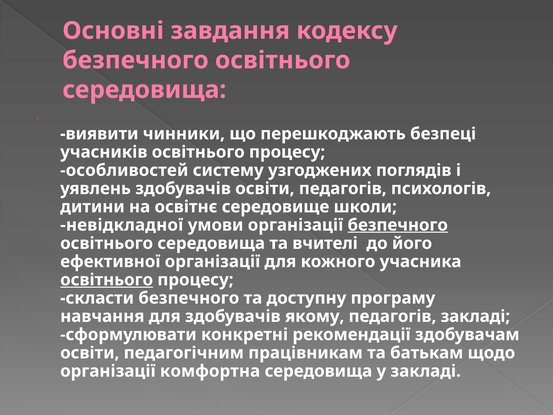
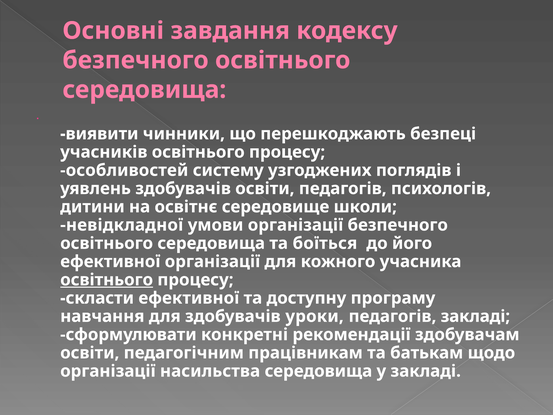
безпечного at (398, 225) underline: present -> none
вчителі: вчителі -> боїться
скласти безпечного: безпечного -> ефективної
якому: якому -> уроки
комфортна: комфортна -> насильства
